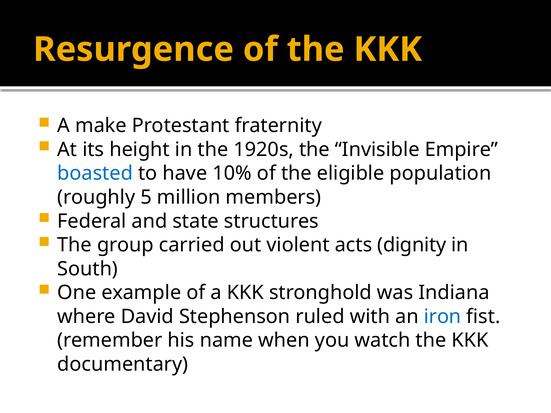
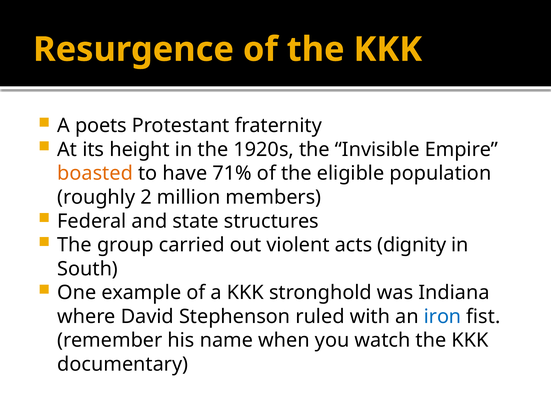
make: make -> poets
boasted colour: blue -> orange
10%: 10% -> 71%
5: 5 -> 2
